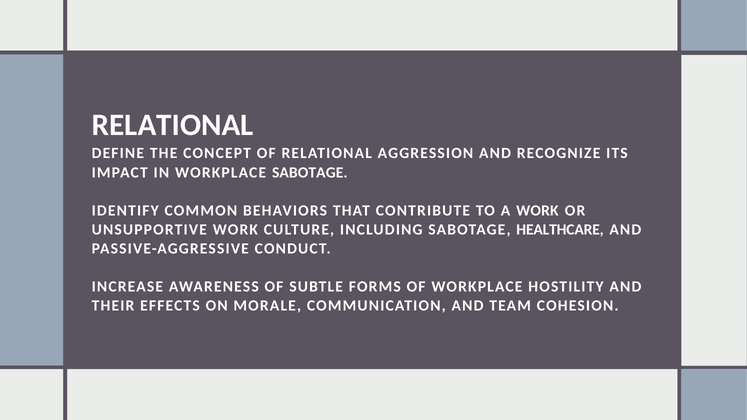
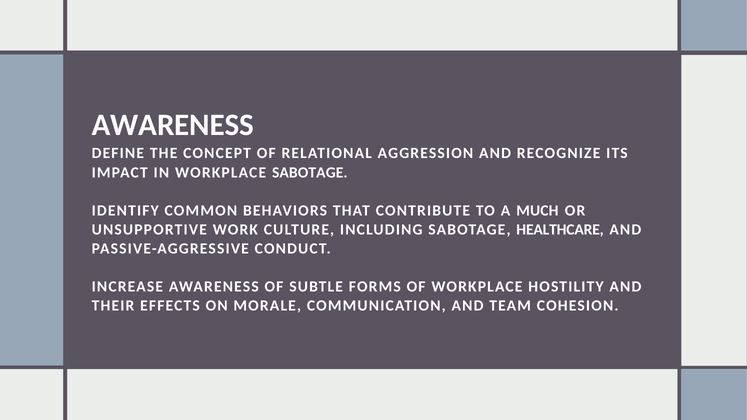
RELATIONAL at (173, 125): RELATIONAL -> AWARENESS
A WORK: WORK -> MUCH
